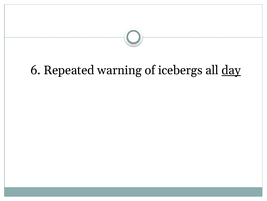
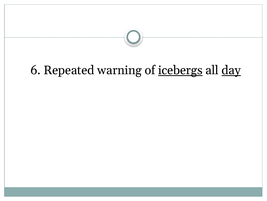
icebergs underline: none -> present
